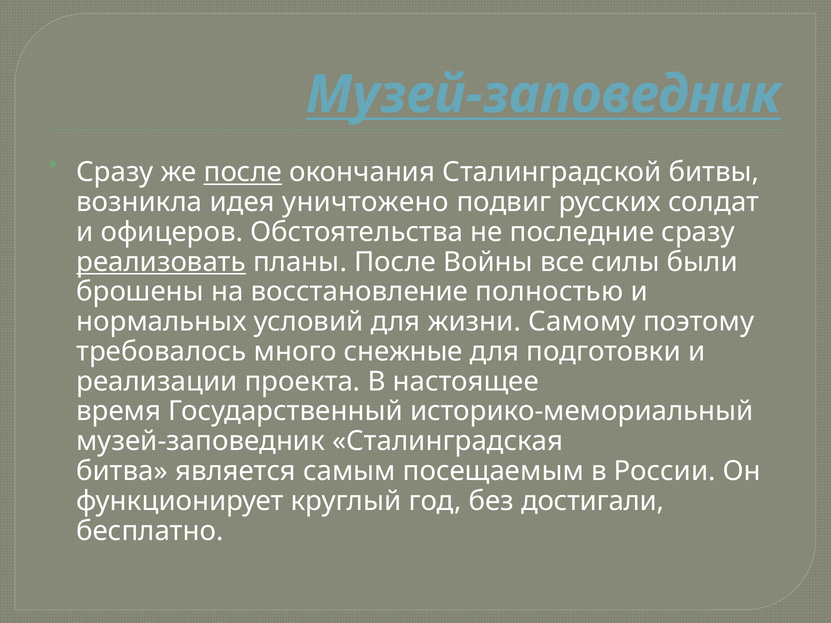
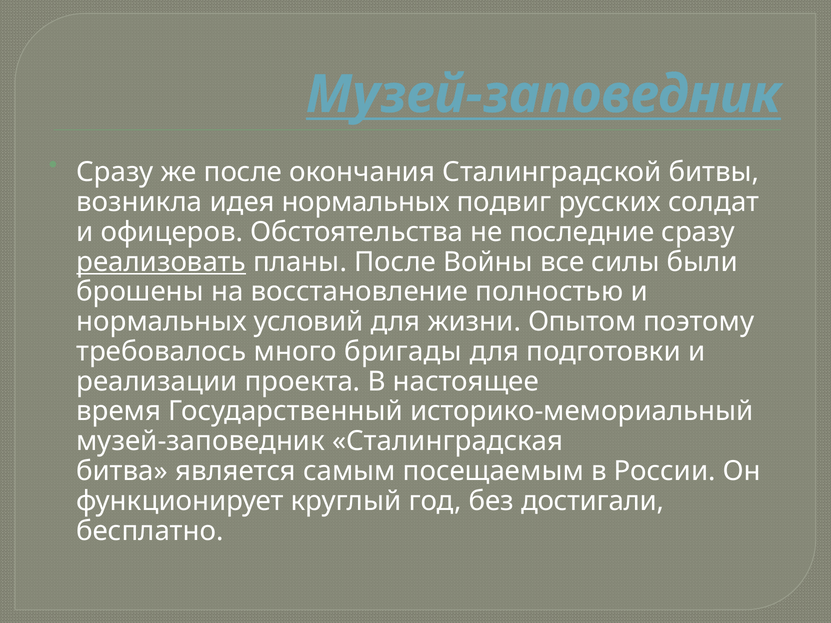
после at (243, 172) underline: present -> none
идея уничтожено: уничтожено -> нормальных
Самому: Самому -> Опытом
снежные: снежные -> бригады
